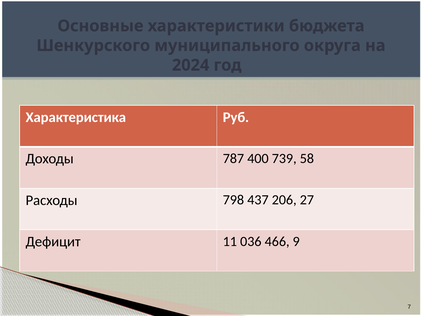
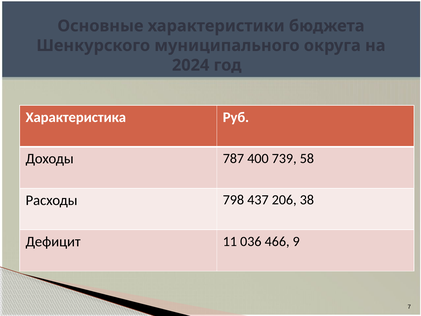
27: 27 -> 38
